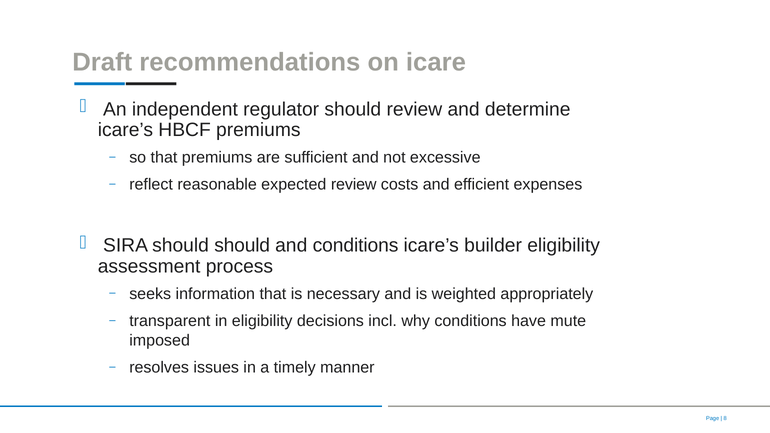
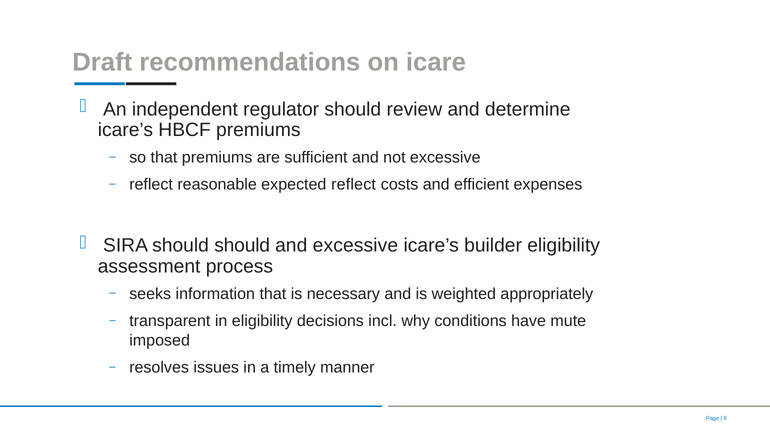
expected review: review -> reflect
and conditions: conditions -> excessive
